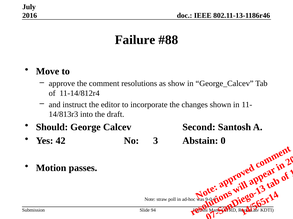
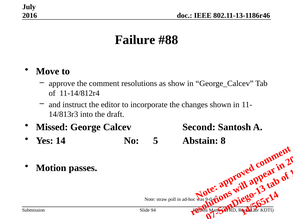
Should: Should -> Missed
42: 42 -> 14
No 3: 3 -> 5
Abstain 0: 0 -> 8
